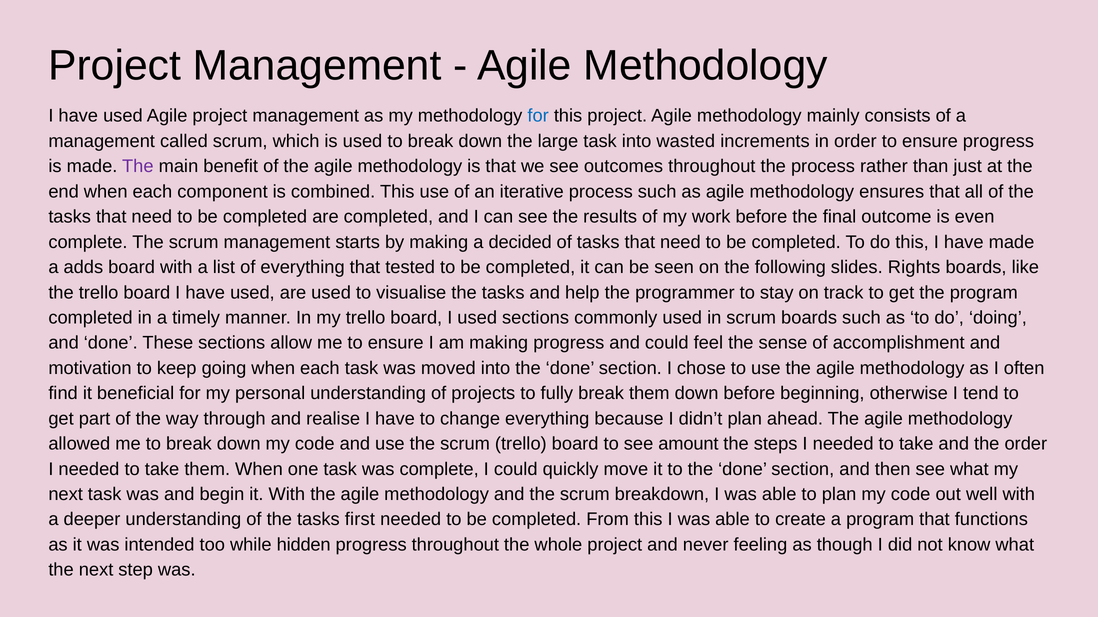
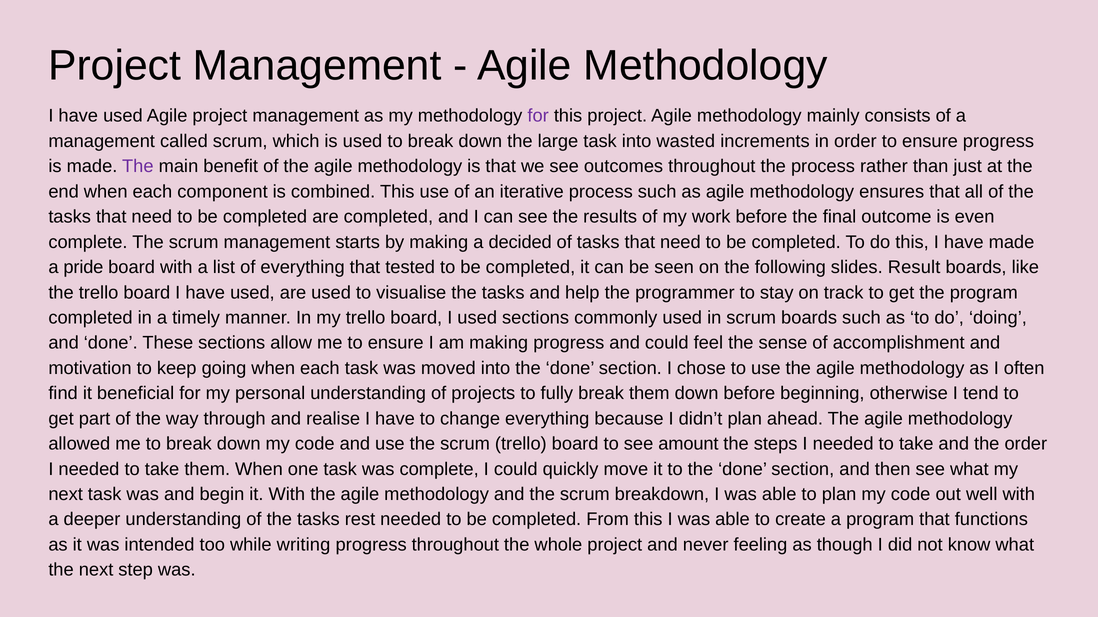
for at (538, 116) colour: blue -> purple
adds: adds -> pride
Rights: Rights -> Result
first: first -> rest
hidden: hidden -> writing
